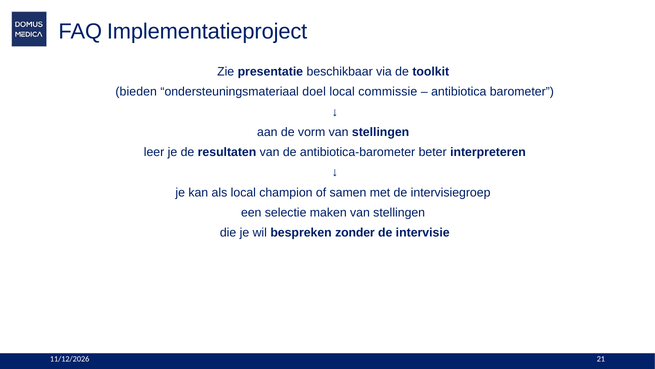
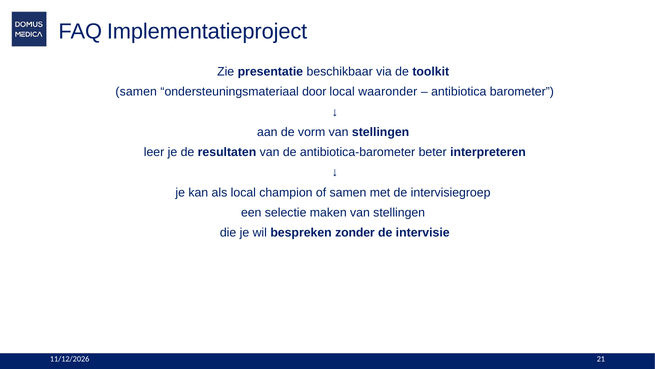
bieden at (136, 92): bieden -> samen
doel: doel -> door
commissie: commissie -> waaronder
